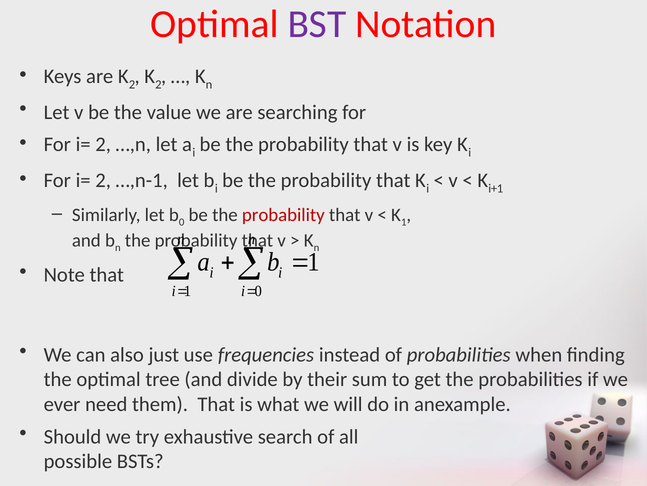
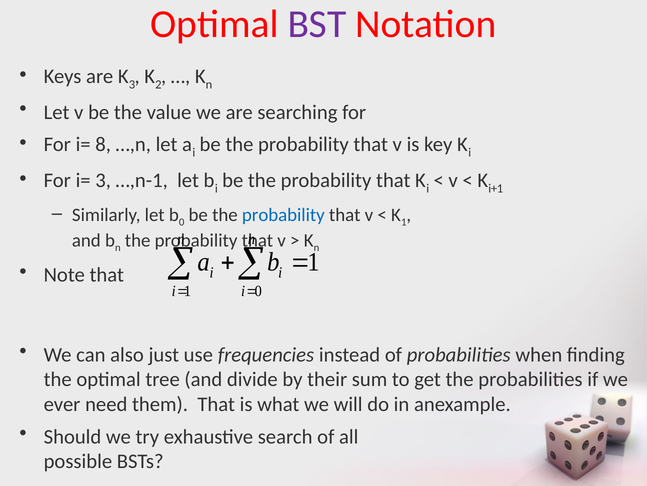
2 at (132, 84): 2 -> 3
2 at (103, 144): 2 -> 8
2 at (103, 180): 2 -> 3
probability at (283, 214) colour: red -> blue
